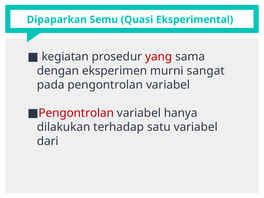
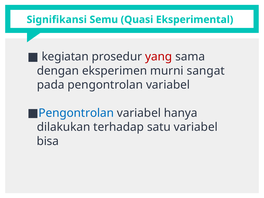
Dipaparkan: Dipaparkan -> Signifikansi
Pengontrolan at (76, 113) colour: red -> blue
dari: dari -> bisa
